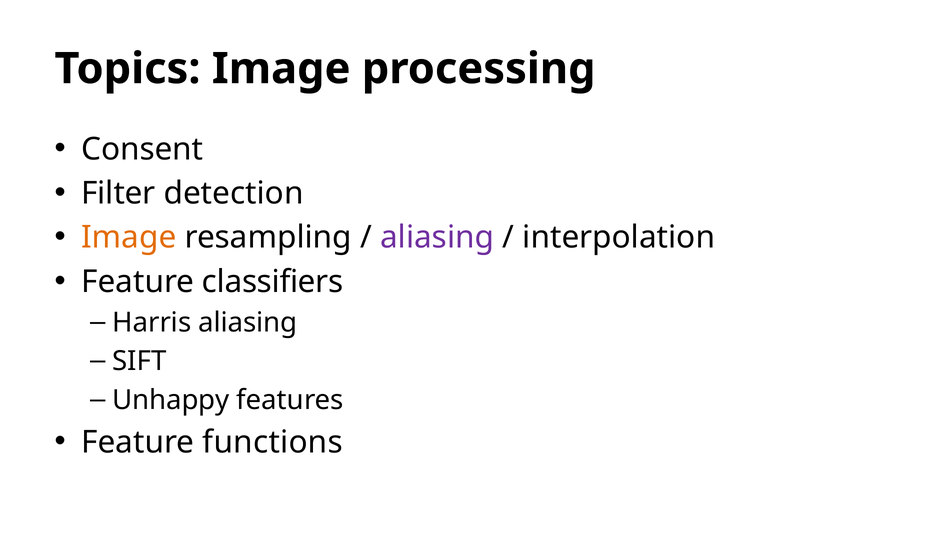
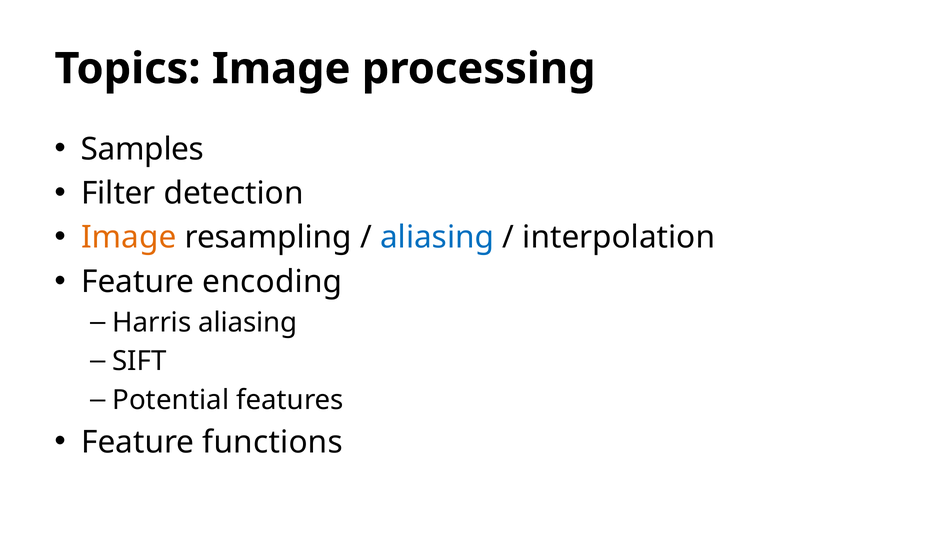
Consent: Consent -> Samples
aliasing at (437, 238) colour: purple -> blue
classifiers: classifiers -> encoding
Unhappy: Unhappy -> Potential
